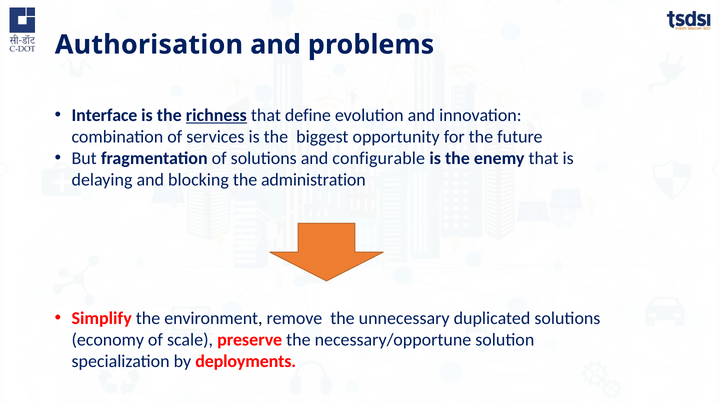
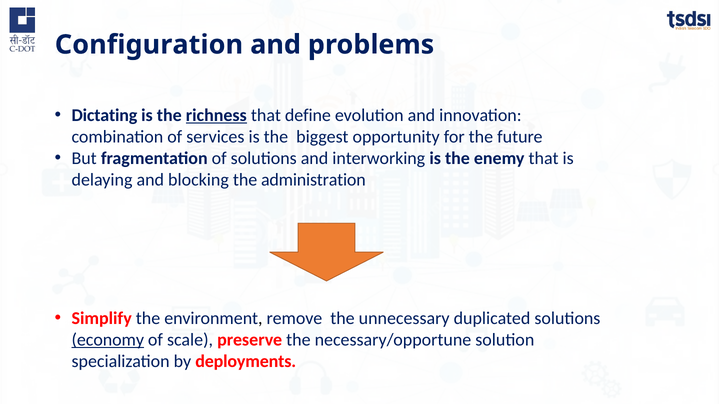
Authorisation: Authorisation -> Configuration
Interface: Interface -> Dictating
configurable: configurable -> interworking
economy underline: none -> present
